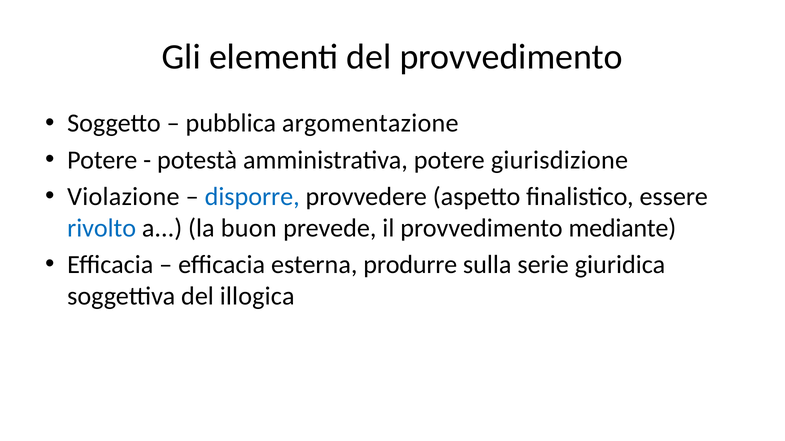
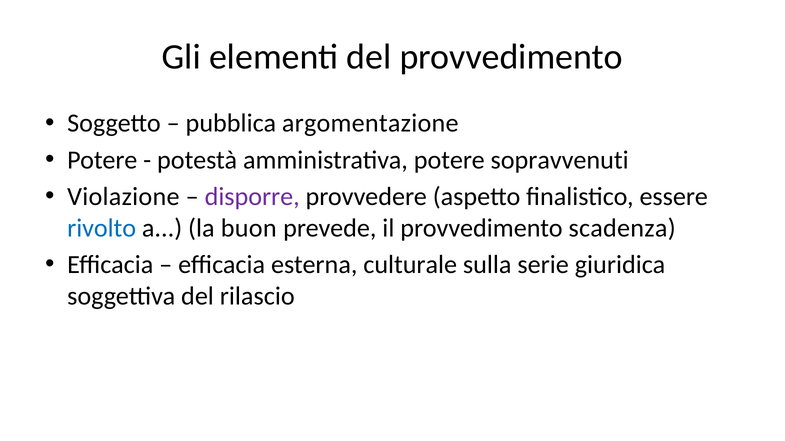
giurisdizione: giurisdizione -> sopravvenuti
disporre colour: blue -> purple
mediante: mediante -> scadenza
produrre: produrre -> culturale
illogica: illogica -> rilascio
